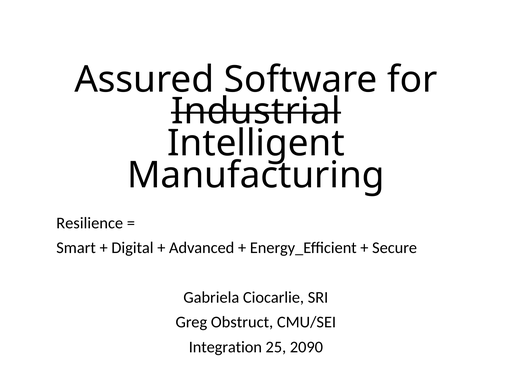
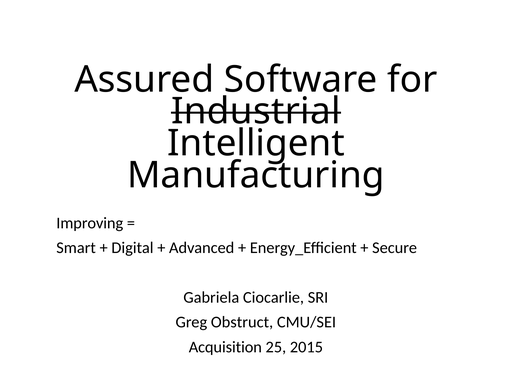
Resilience: Resilience -> Improving
Integration: Integration -> Acquisition
2090: 2090 -> 2015
